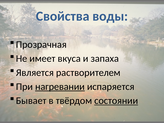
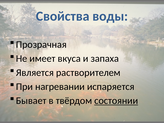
нагревании underline: present -> none
